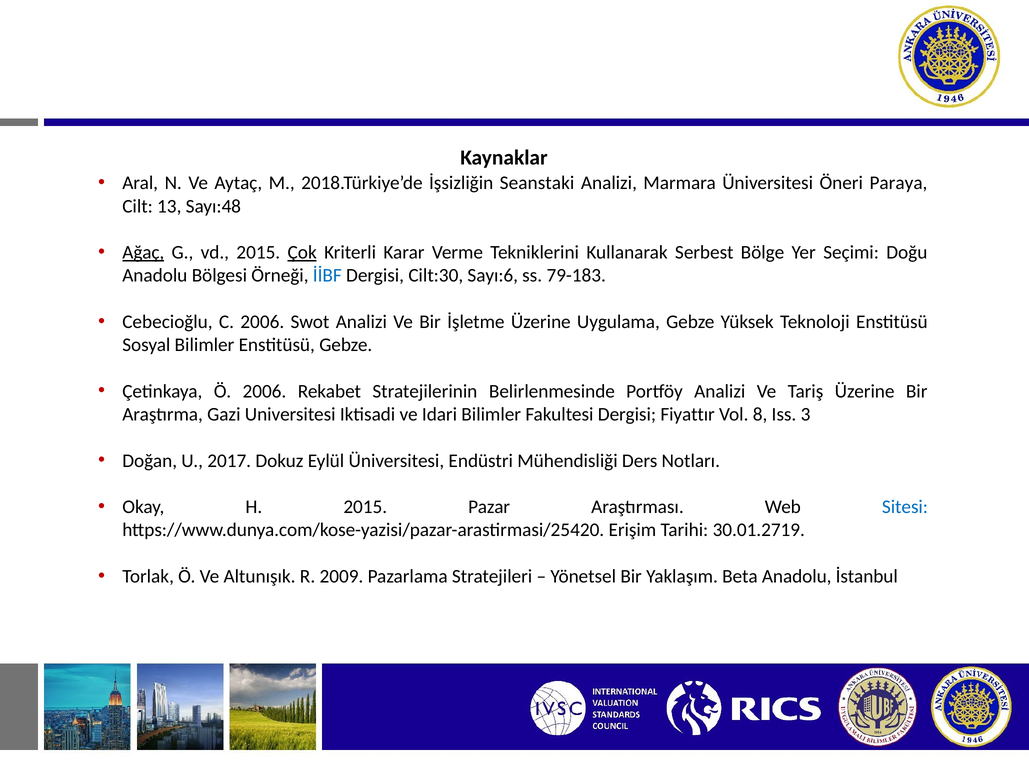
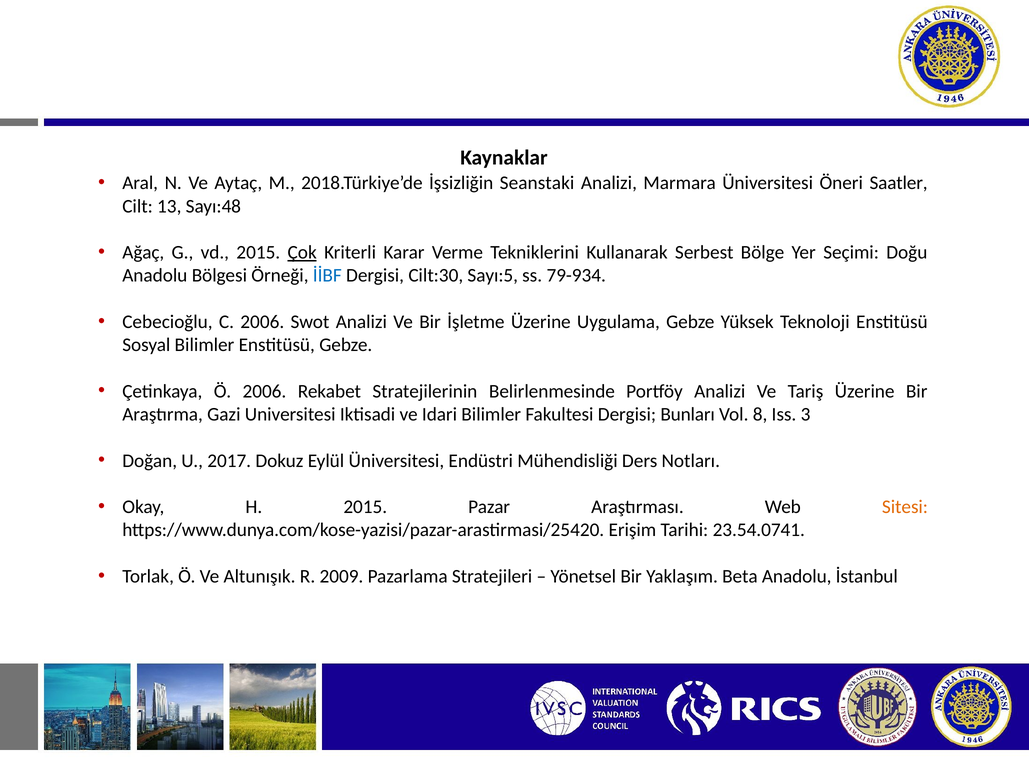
Paraya: Paraya -> Saatler
Ağaç underline: present -> none
Sayı:6: Sayı:6 -> Sayı:5
79-183: 79-183 -> 79-934
Fiyattır: Fiyattır -> Bunları
Sitesi colour: blue -> orange
30.01.2719: 30.01.2719 -> 23.54.0741
